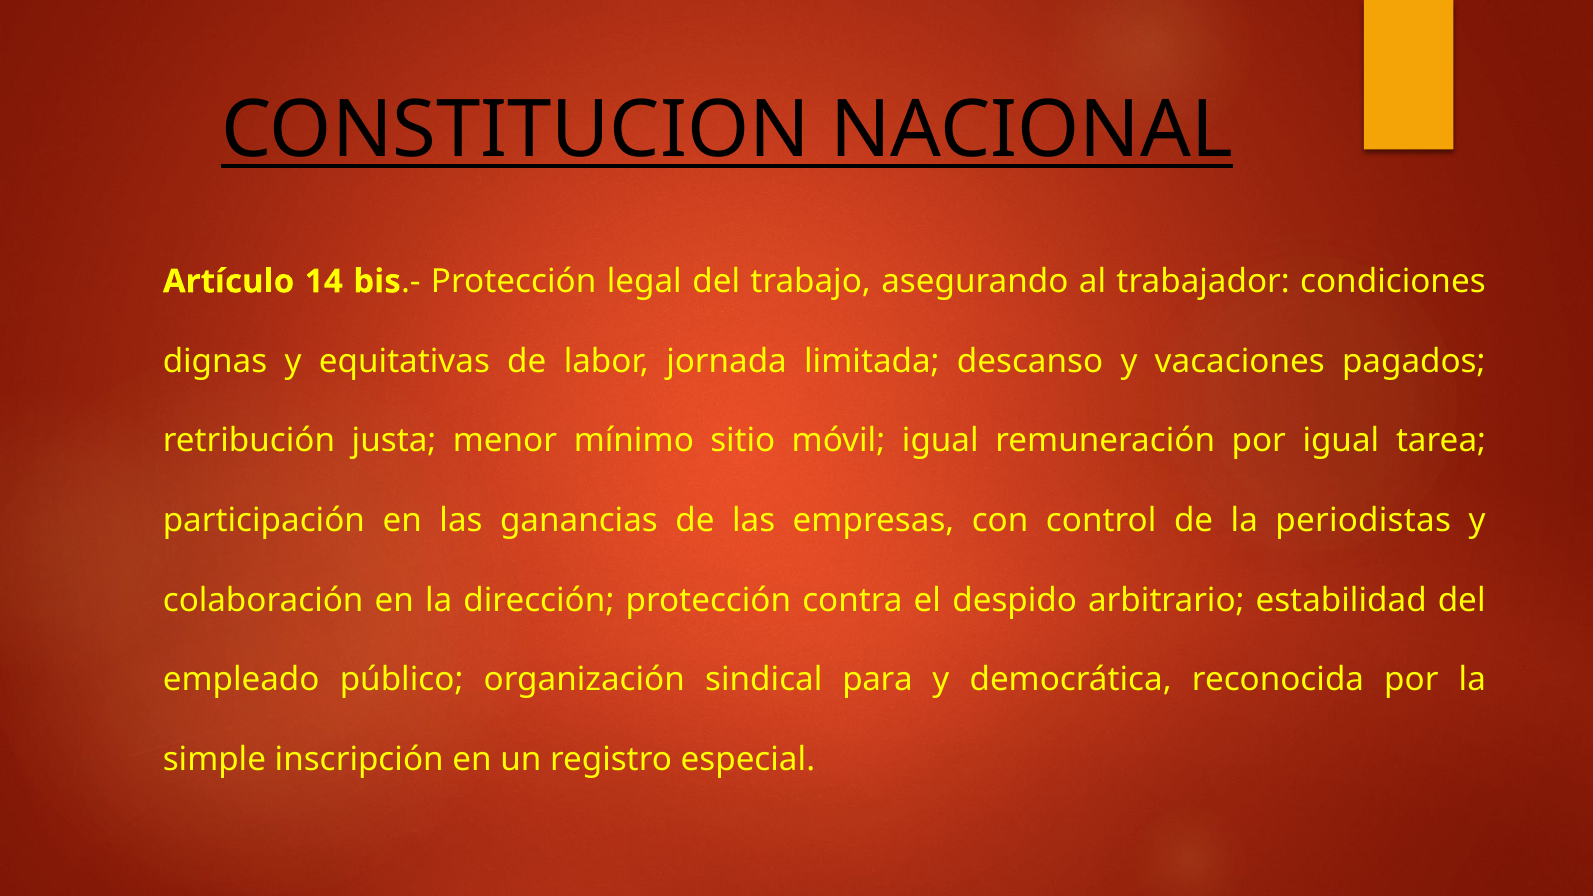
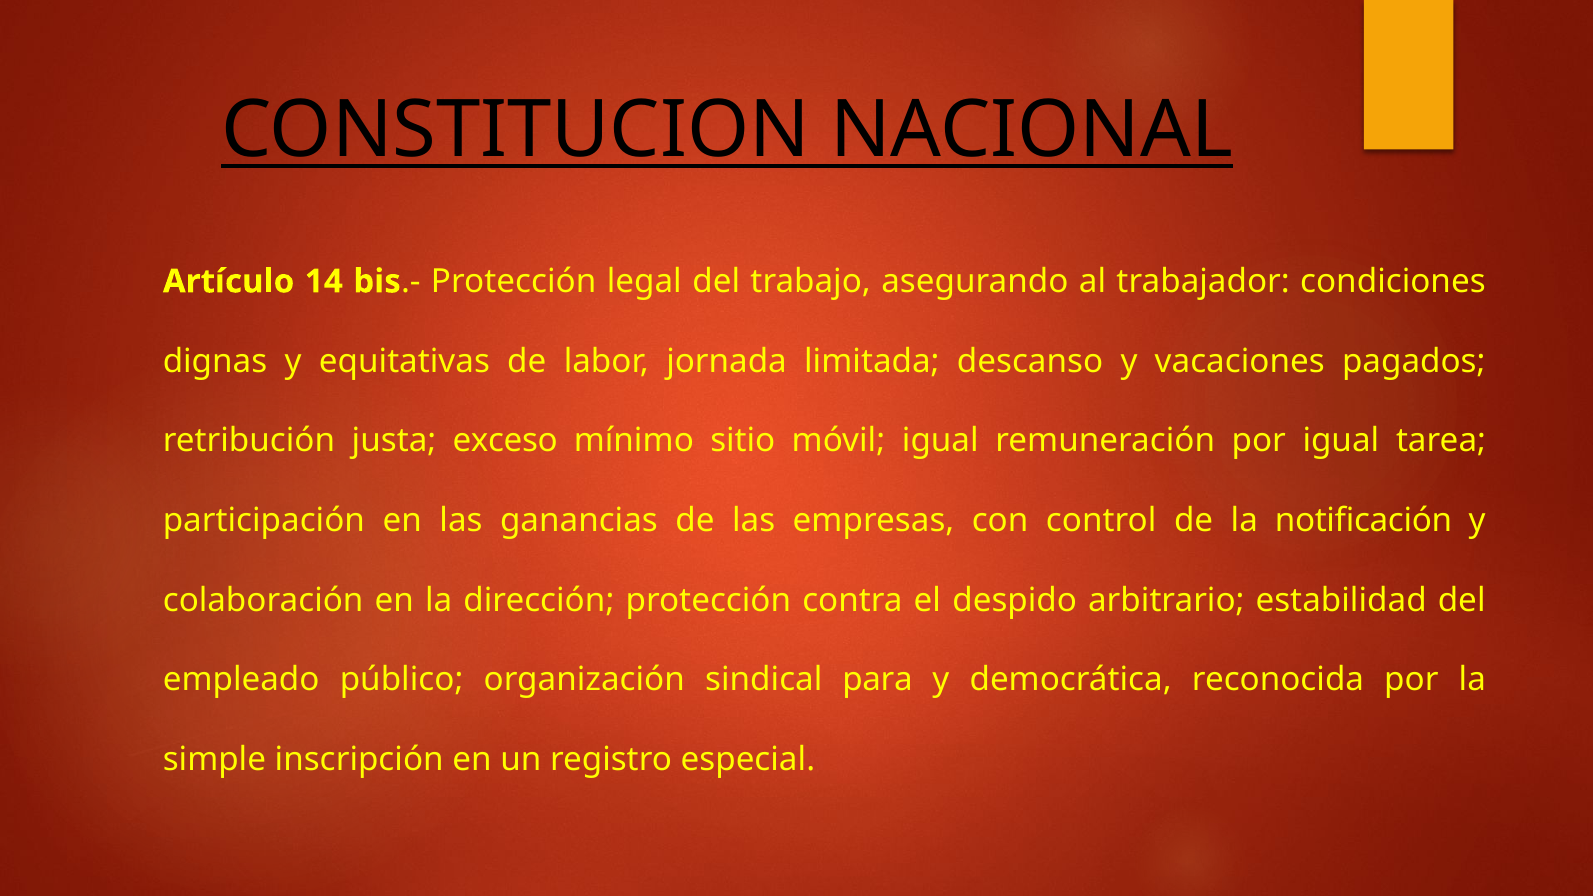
menor: menor -> exceso
periodistas: periodistas -> notificación
